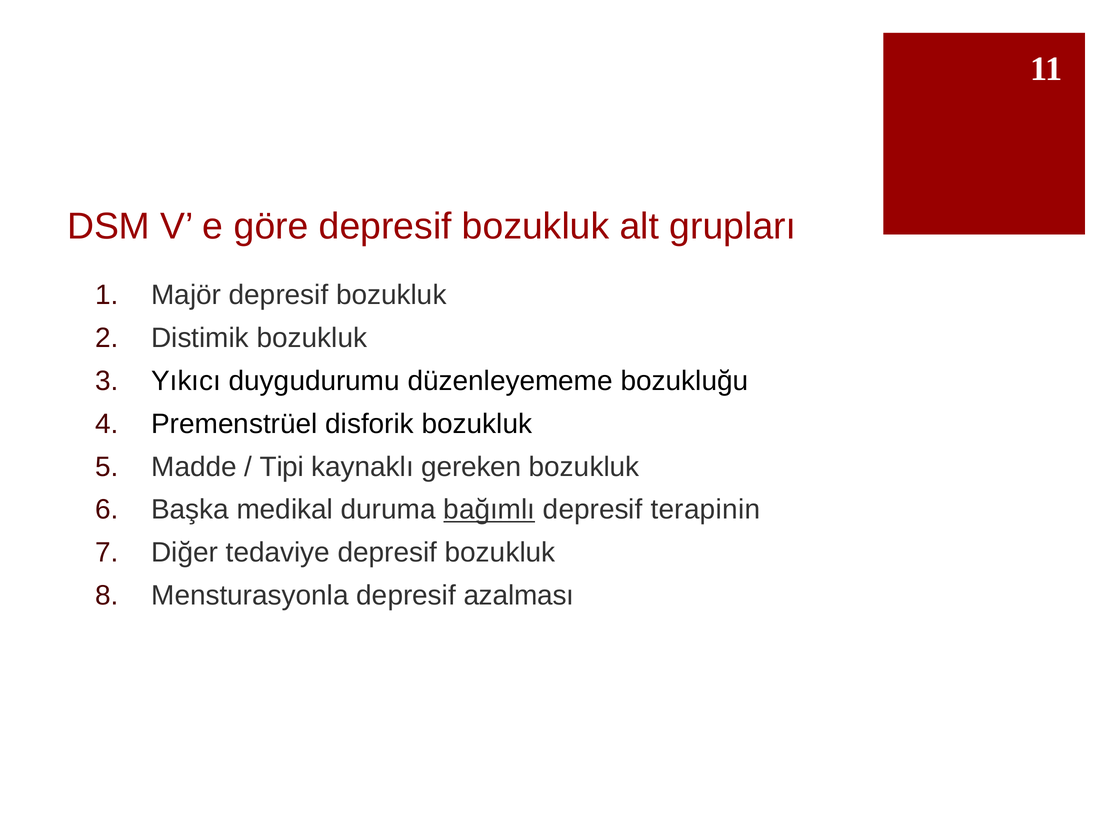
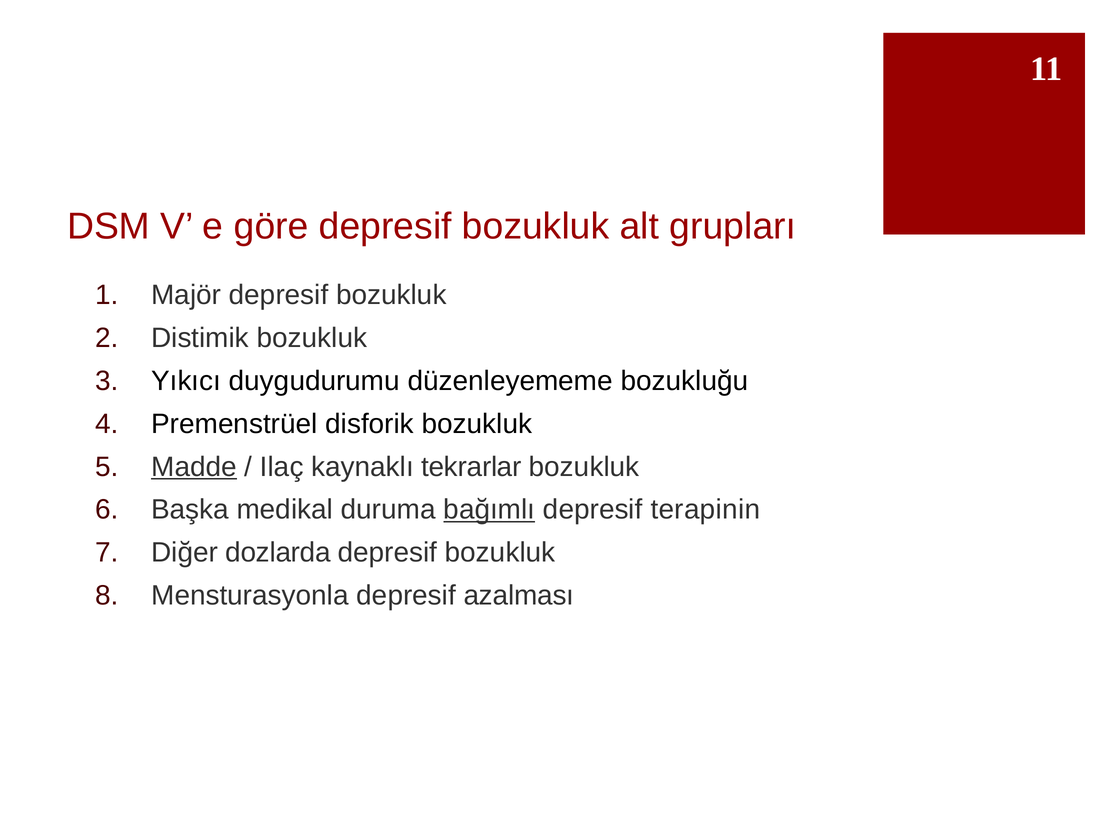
Madde underline: none -> present
Tipi: Tipi -> Ilaç
gereken: gereken -> tekrarlar
tedaviye: tedaviye -> dozlarda
